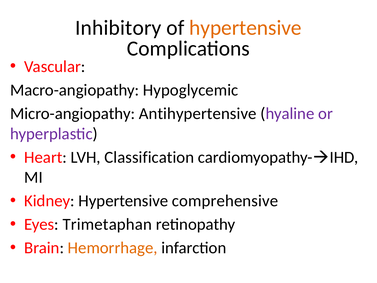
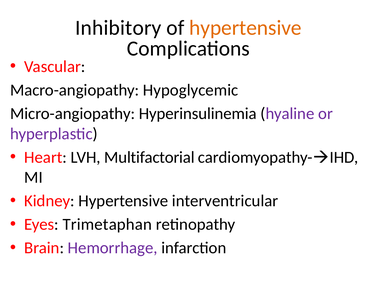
Antihypertensive: Antihypertensive -> Hyperinsulinemia
Classification: Classification -> Multifactorial
comprehensive: comprehensive -> interventricular
Hemorrhage colour: orange -> purple
